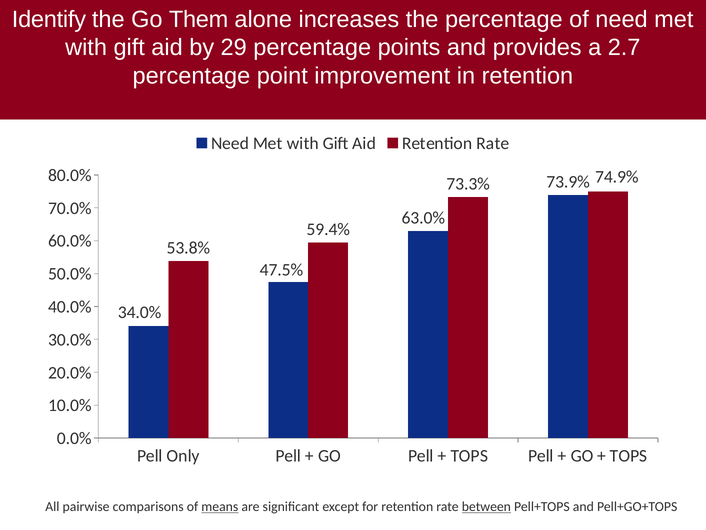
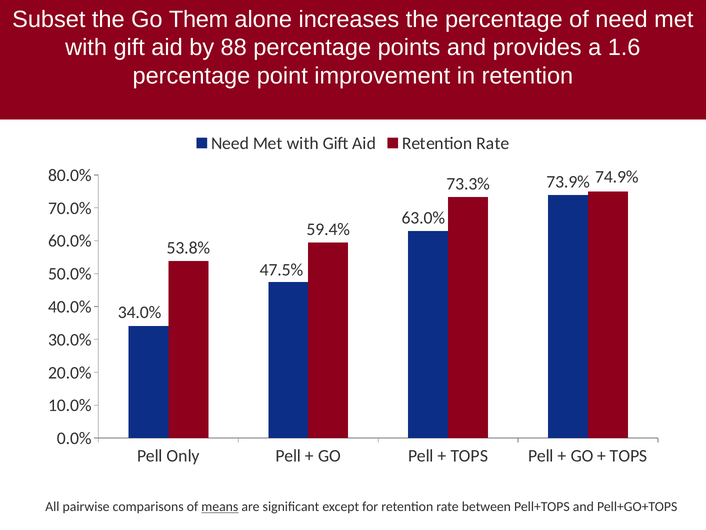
Identify: Identify -> Subset
29: 29 -> 88
2.7: 2.7 -> 1.6
between underline: present -> none
